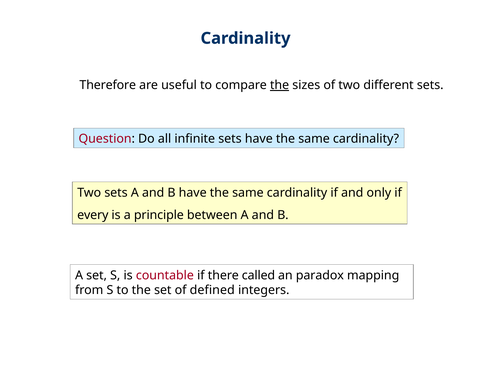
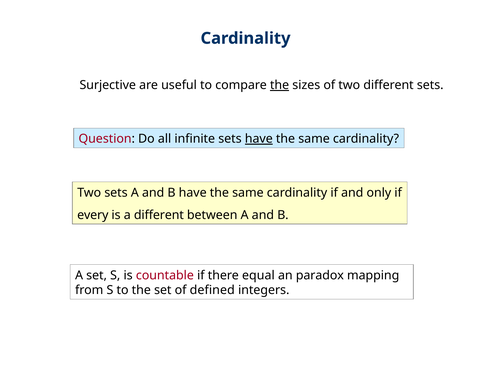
Therefore: Therefore -> Surjective
have at (259, 139) underline: none -> present
a principle: principle -> different
called: called -> equal
